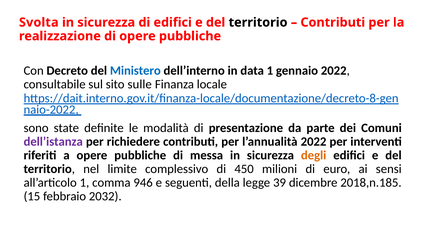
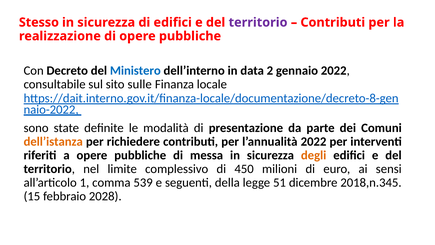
Svolta: Svolta -> Stesso
territorio at (258, 22) colour: black -> purple
data 1: 1 -> 2
dell’istanza colour: purple -> orange
946: 946 -> 539
39: 39 -> 51
2018,n.185: 2018,n.185 -> 2018,n.345
2032: 2032 -> 2028
